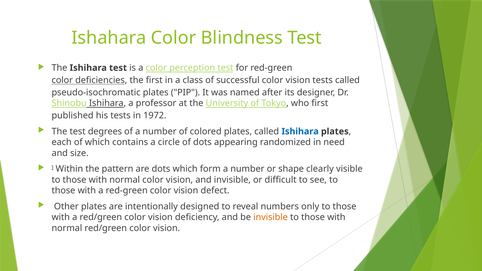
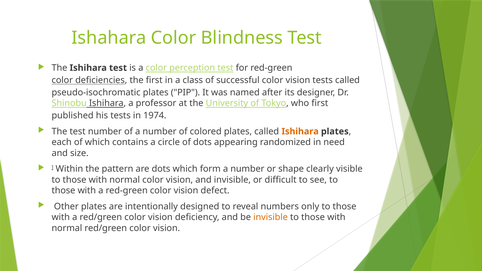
1972: 1972 -> 1974
test degrees: degrees -> number
Ishihara at (300, 131) colour: blue -> orange
